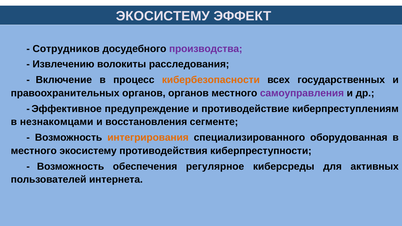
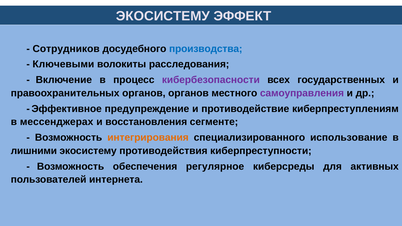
производства colour: purple -> blue
Извлечению: Извлечению -> Ключевыми
кибербезопасности colour: orange -> purple
незнакомцами: незнакомцами -> мессенджерах
оборудованная: оборудованная -> использование
местного at (34, 151): местного -> лишними
